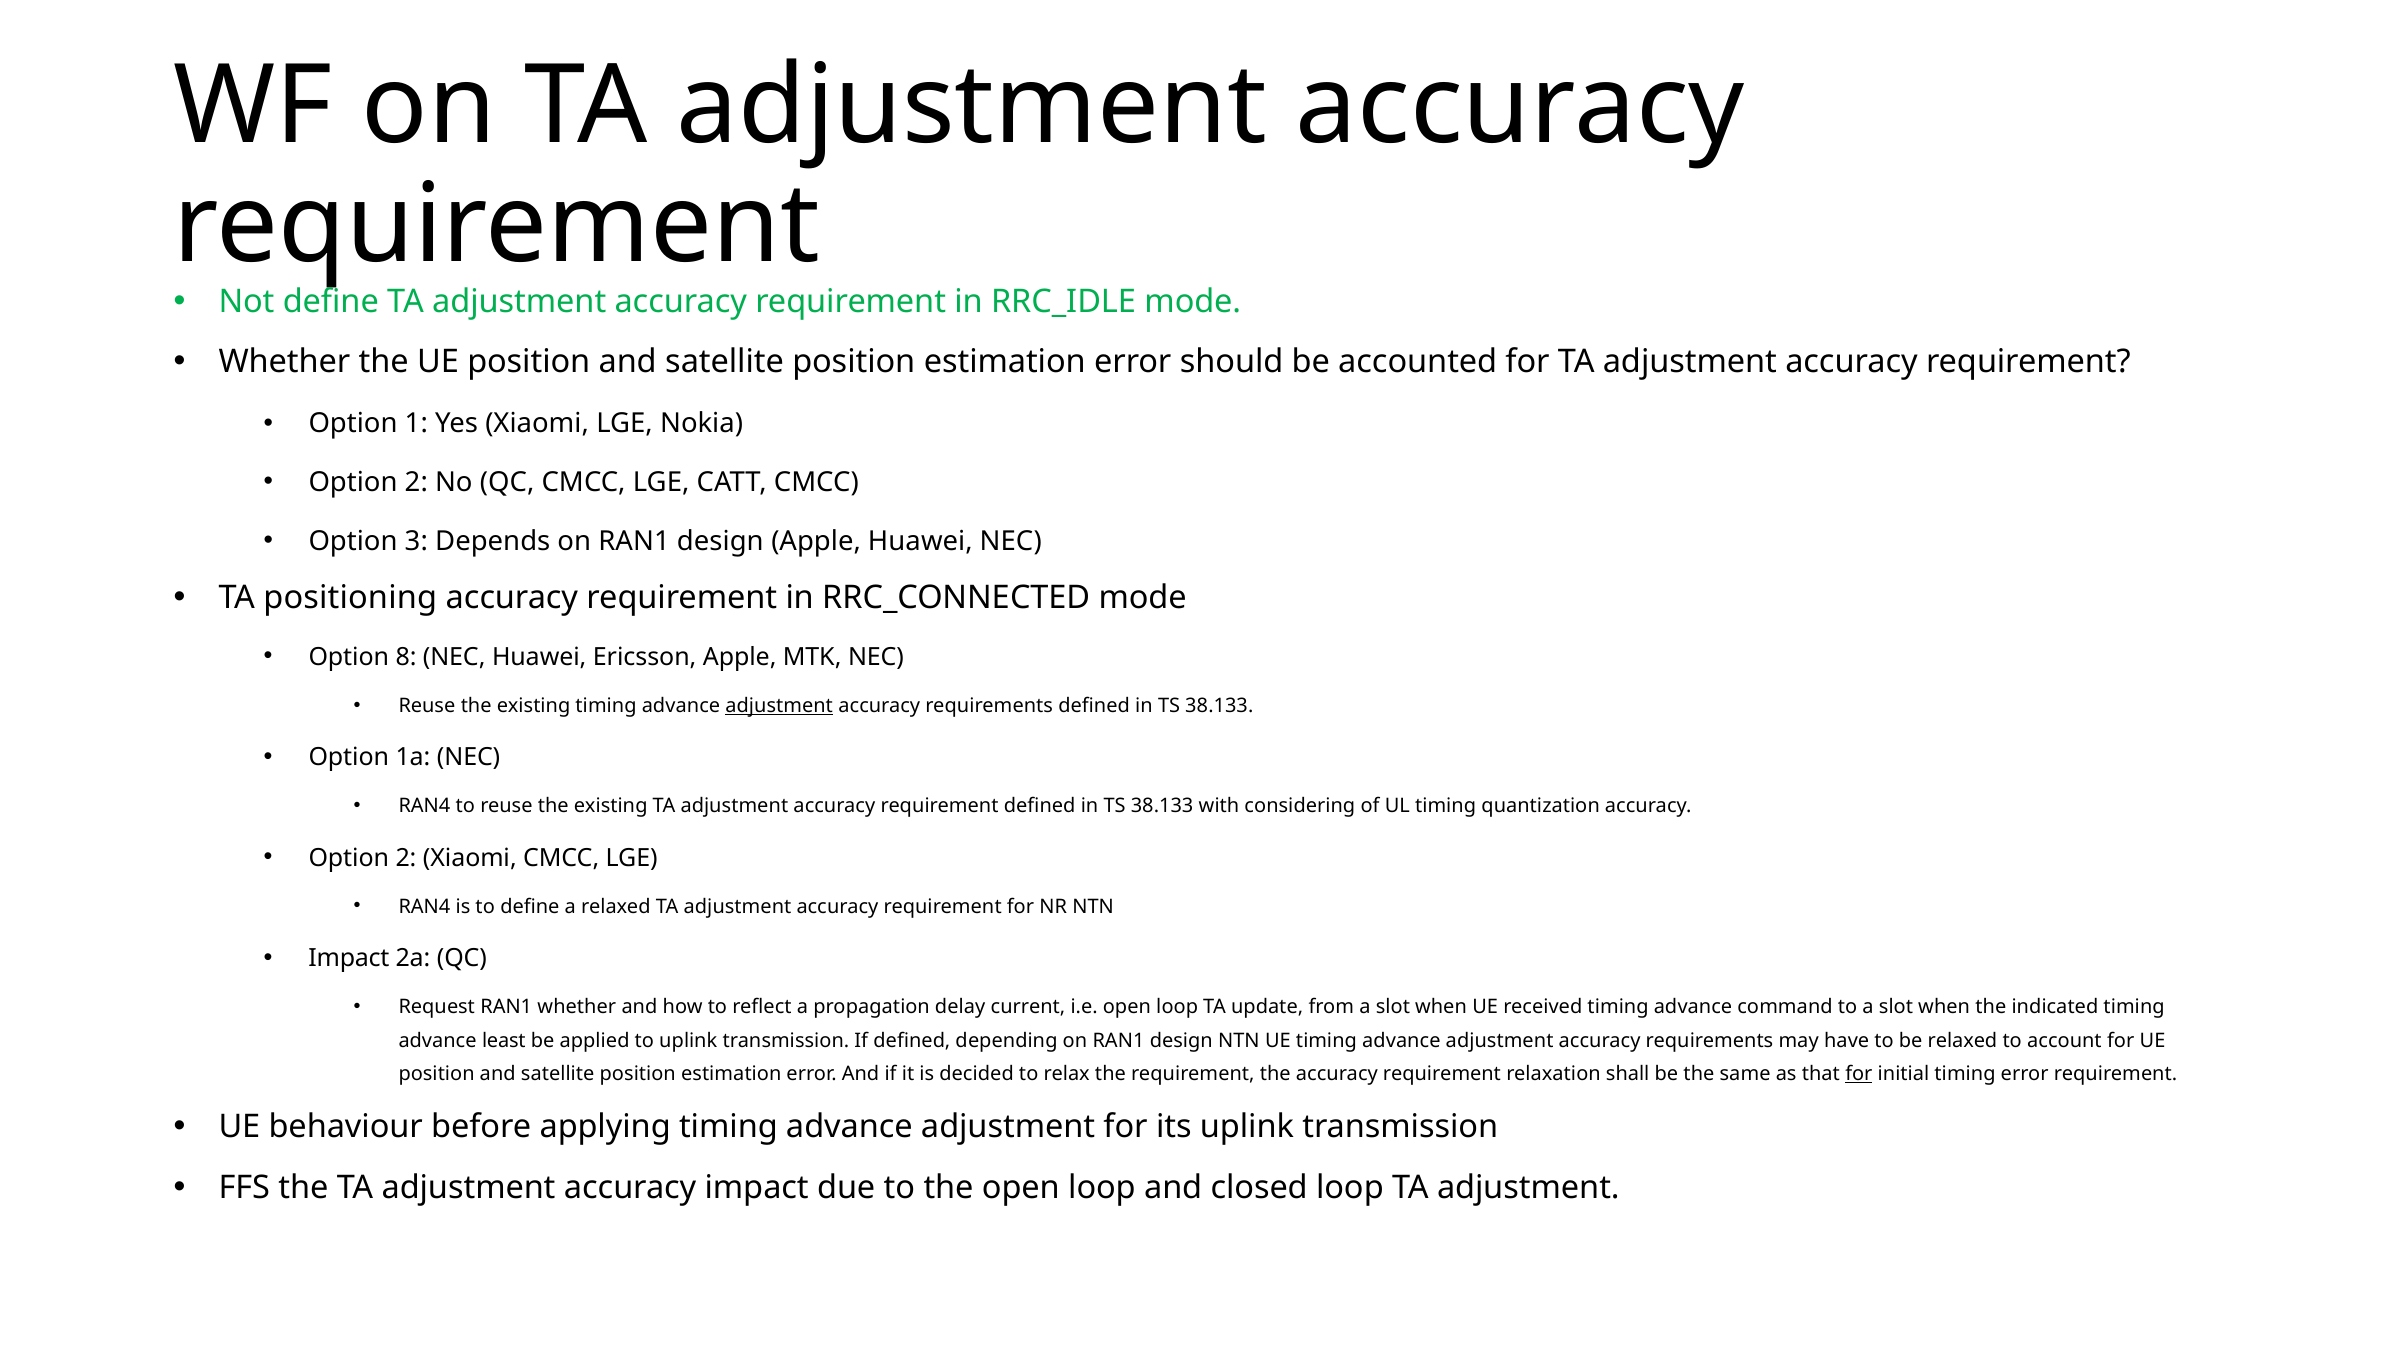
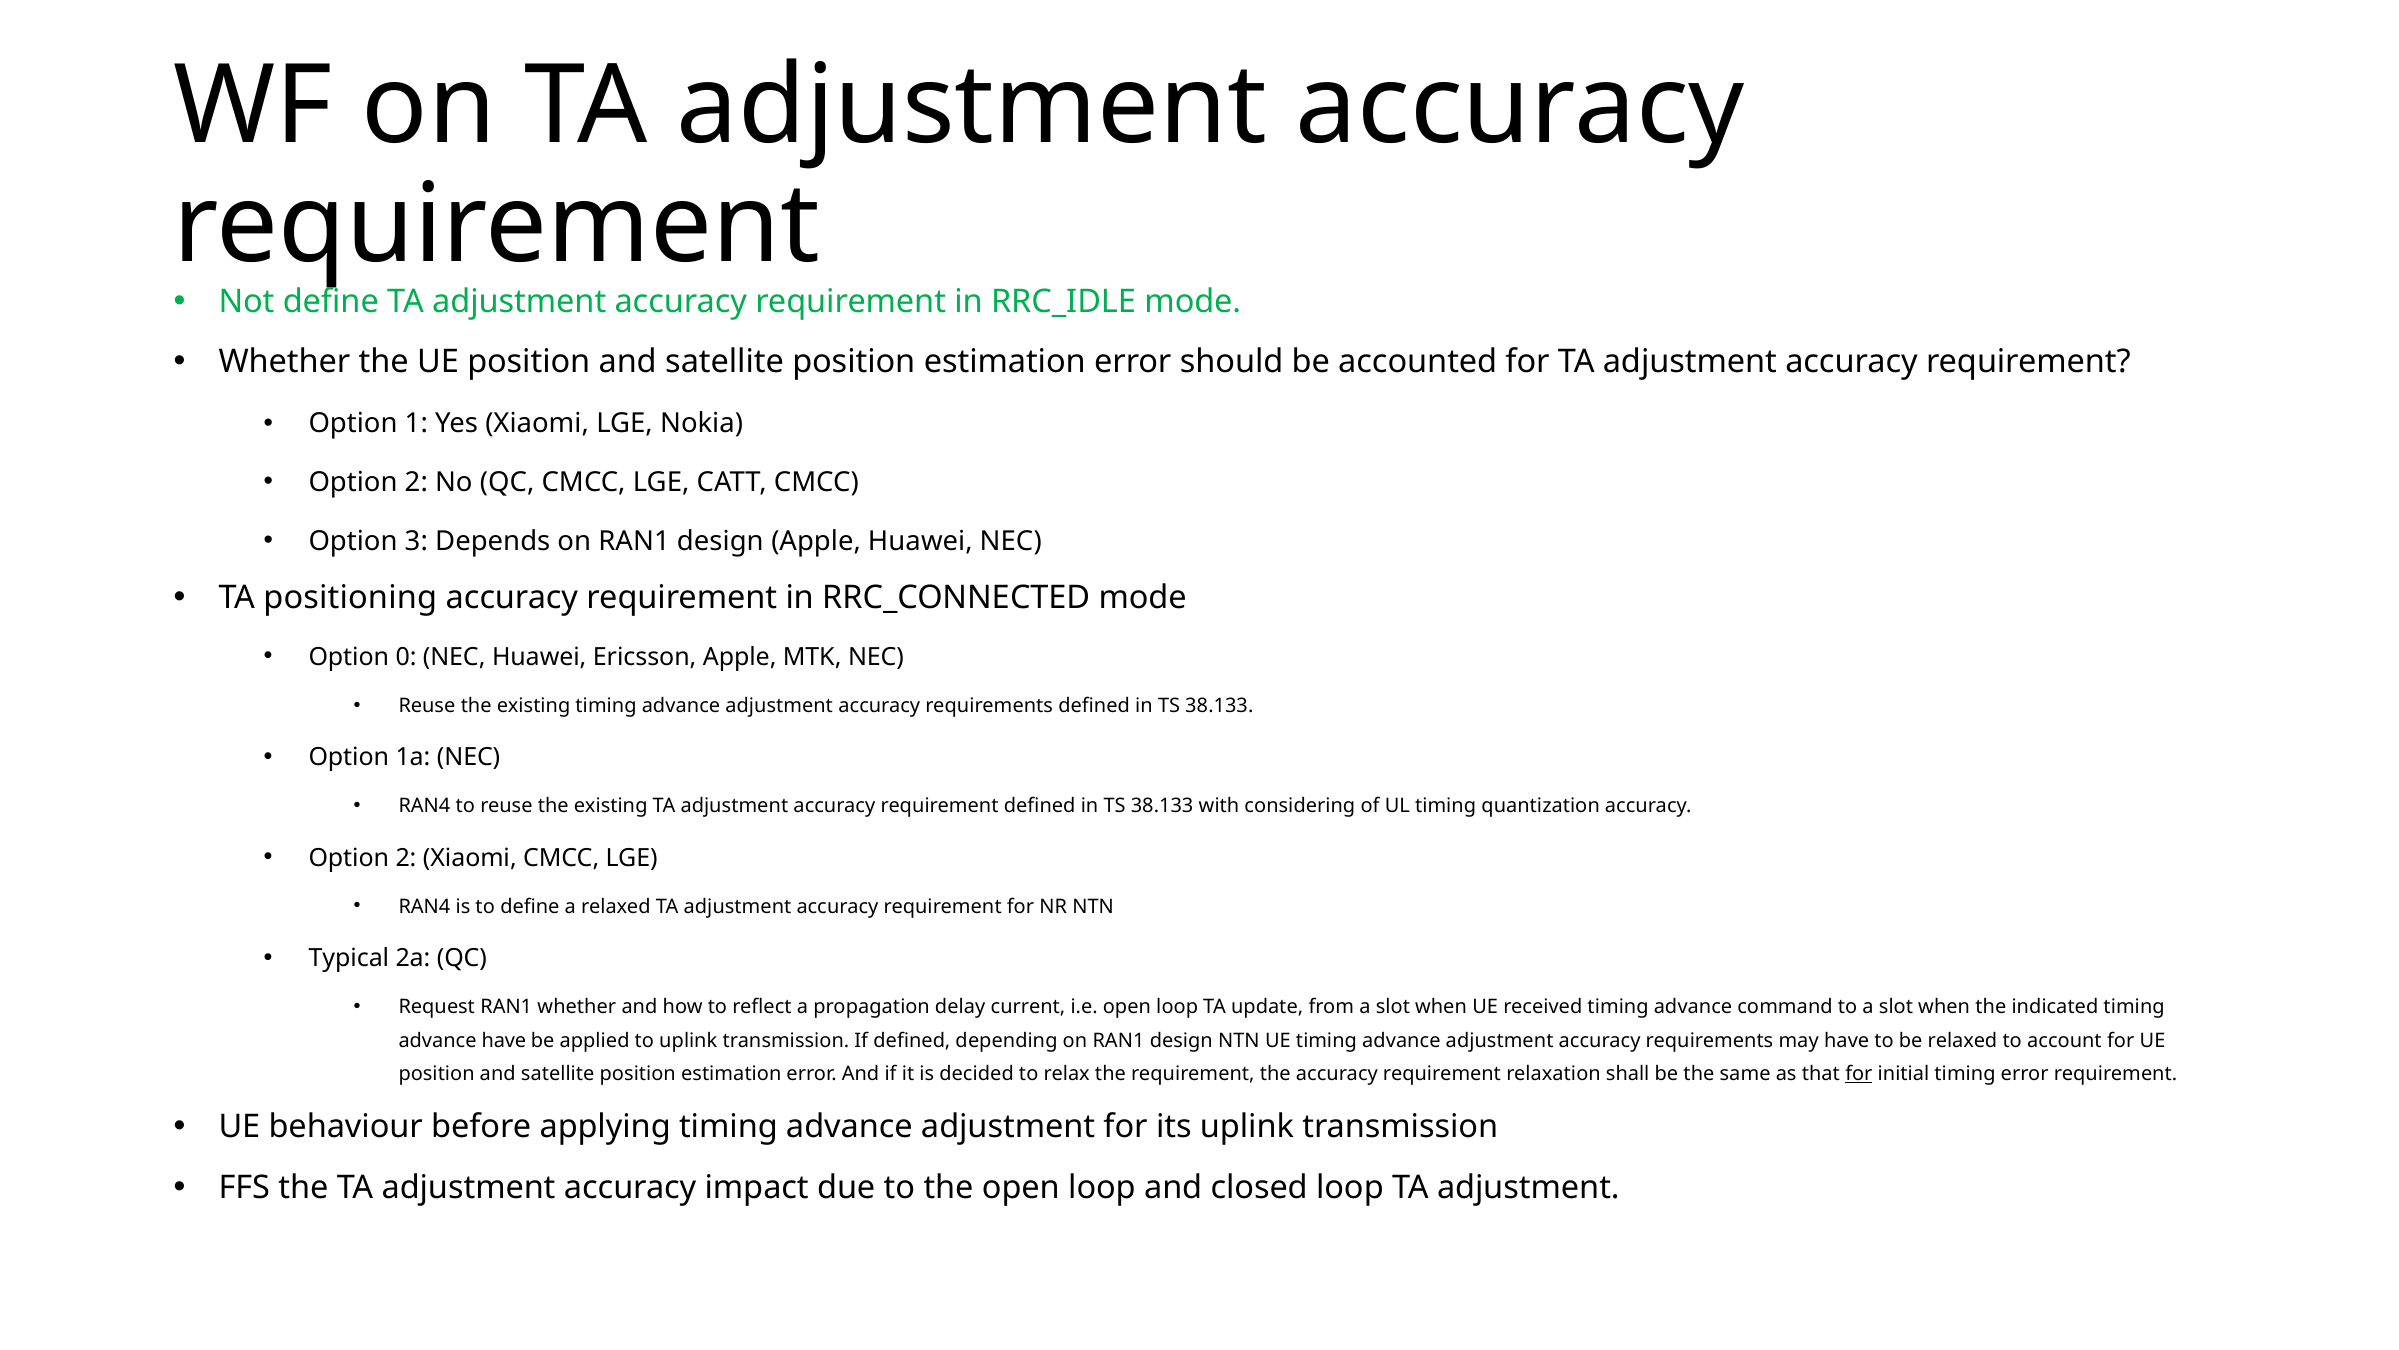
8: 8 -> 0
adjustment at (779, 705) underline: present -> none
Impact at (349, 958): Impact -> Typical
advance least: least -> have
